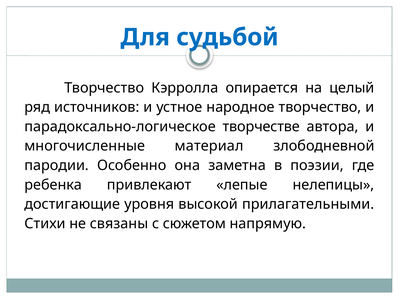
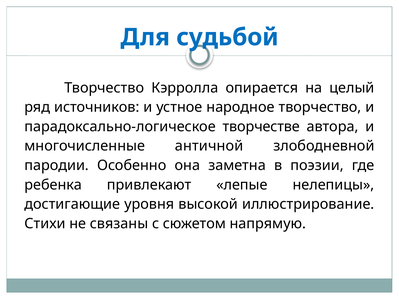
материал: материал -> античной
прилагательными: прилагательными -> иллюстрирование
